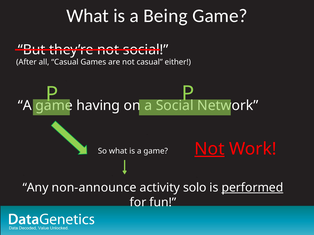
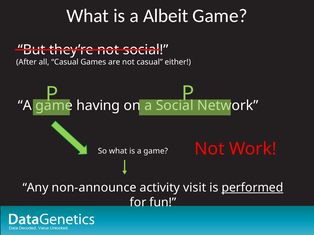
Being: Being -> Albeit
Not at (210, 149) underline: present -> none
solo: solo -> visit
